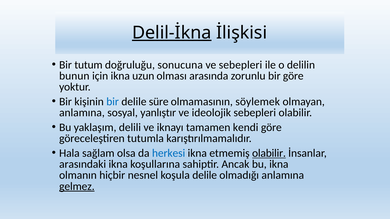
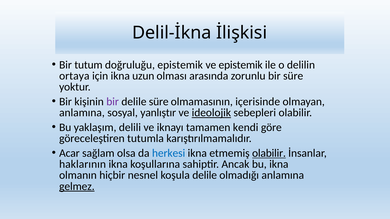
Delil-İkna underline: present -> none
doğruluğu sonucuna: sonucuna -> epistemik
ve sebepleri: sebepleri -> epistemik
bunun: bunun -> ortaya
bir göre: göre -> süre
bir at (113, 102) colour: blue -> purple
söylemek: söylemek -> içerisinde
ideolojik underline: none -> present
Hala: Hala -> Acar
arasındaki: arasındaki -> haklarının
